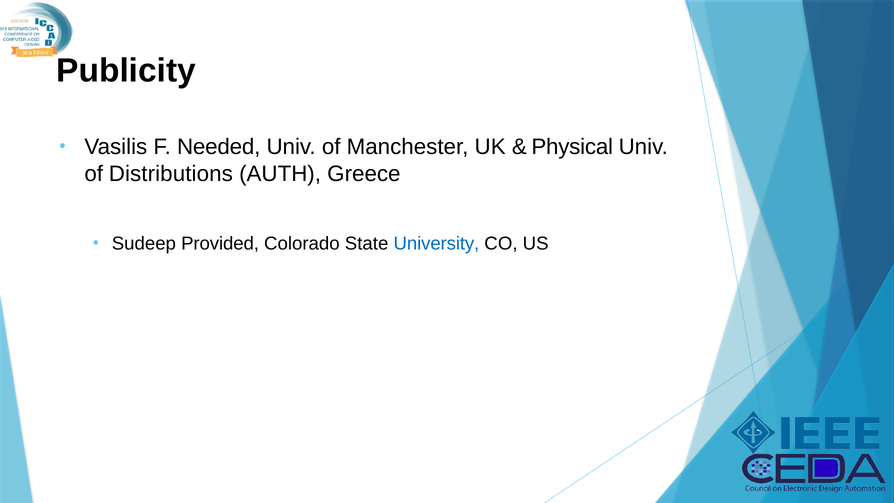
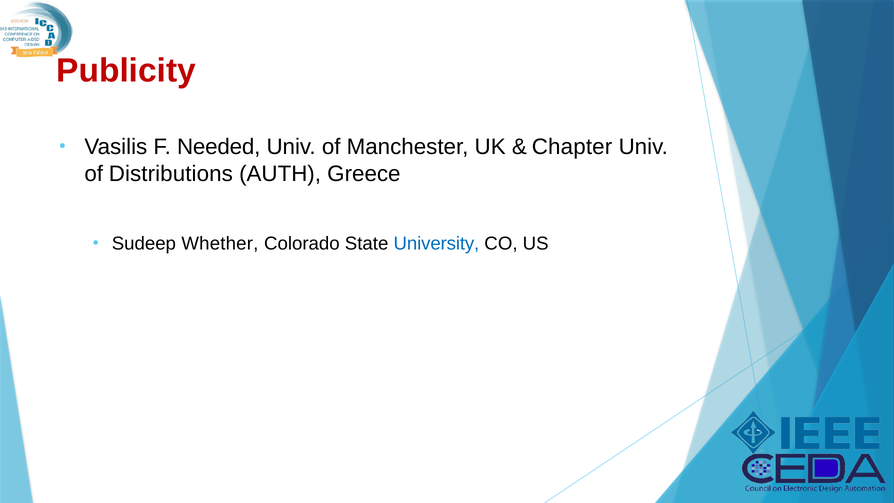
Publicity colour: black -> red
Physical: Physical -> Chapter
Provided: Provided -> Whether
